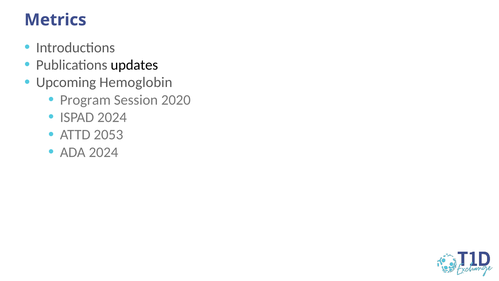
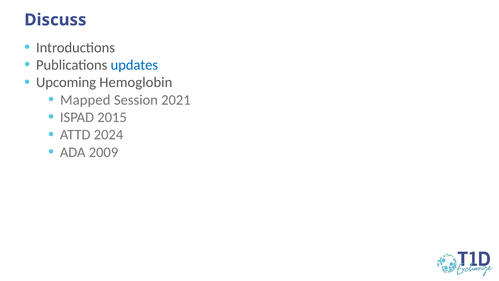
Metrics: Metrics -> Discuss
updates colour: black -> blue
Program: Program -> Mapped
2020: 2020 -> 2021
ISPAD 2024: 2024 -> 2015
2053: 2053 -> 2024
ADA 2024: 2024 -> 2009
